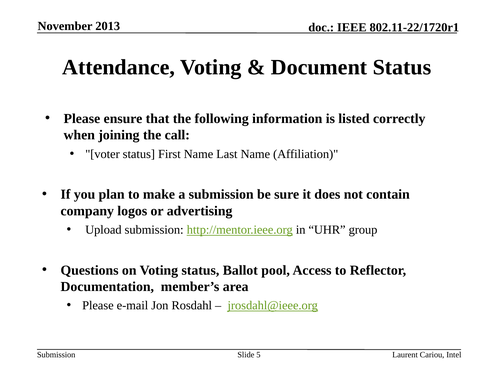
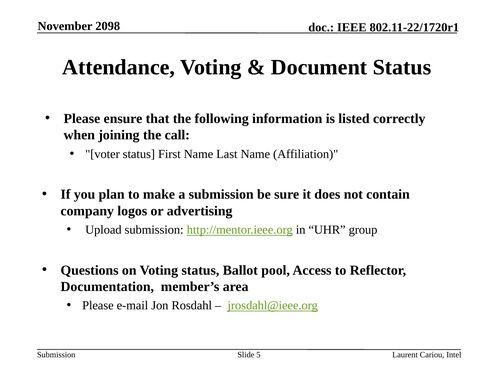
2013: 2013 -> 2098
